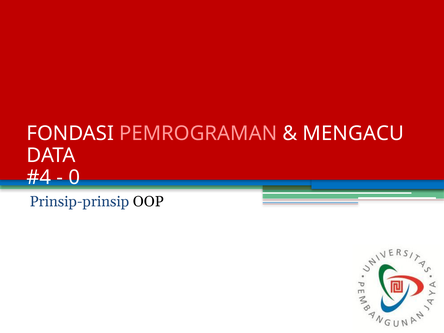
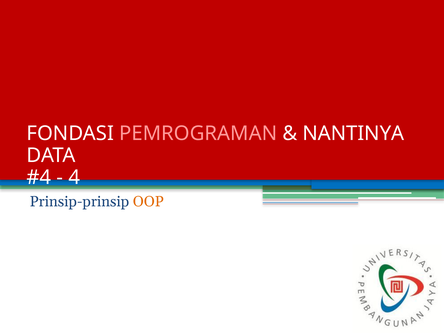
MENGACU: MENGACU -> NANTINYA
0: 0 -> 4
OOP colour: black -> orange
